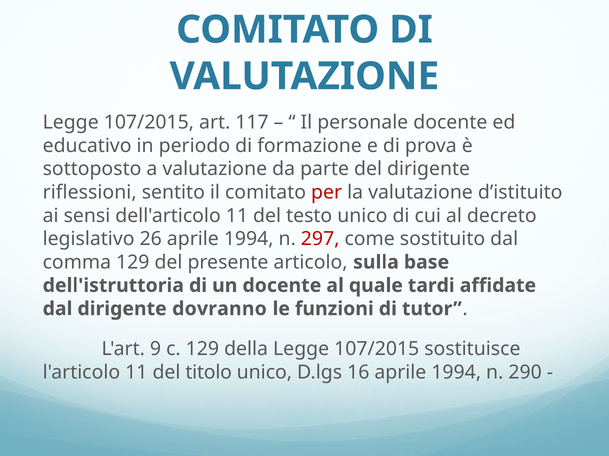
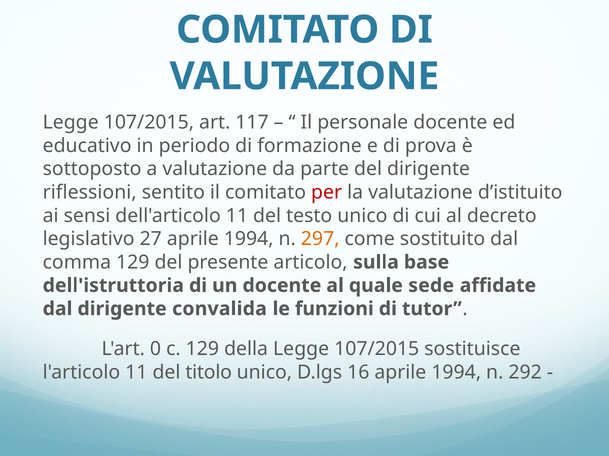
26: 26 -> 27
297 colour: red -> orange
tardi: tardi -> sede
dovranno: dovranno -> convalida
9: 9 -> 0
290: 290 -> 292
